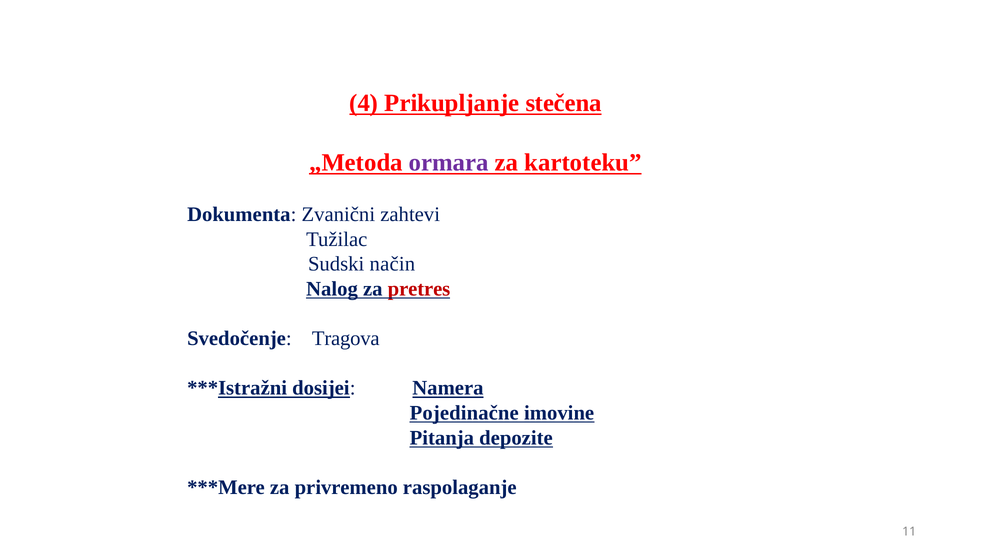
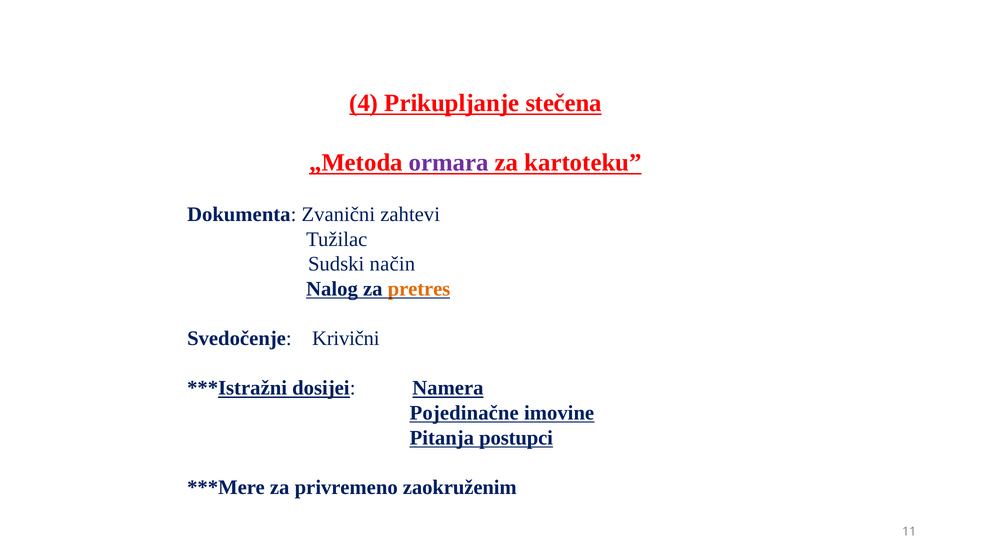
pretres colour: red -> orange
Tragova: Tragova -> Krivični
depozite: depozite -> postupci
raspolaganje: raspolaganje -> zaokruženim
